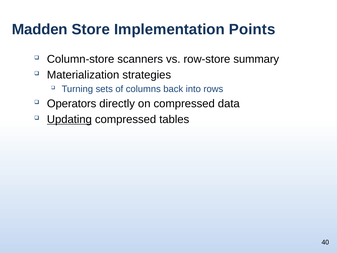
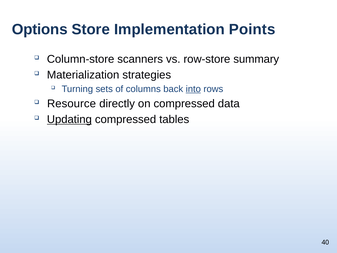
Madden: Madden -> Options
into underline: none -> present
Operators: Operators -> Resource
